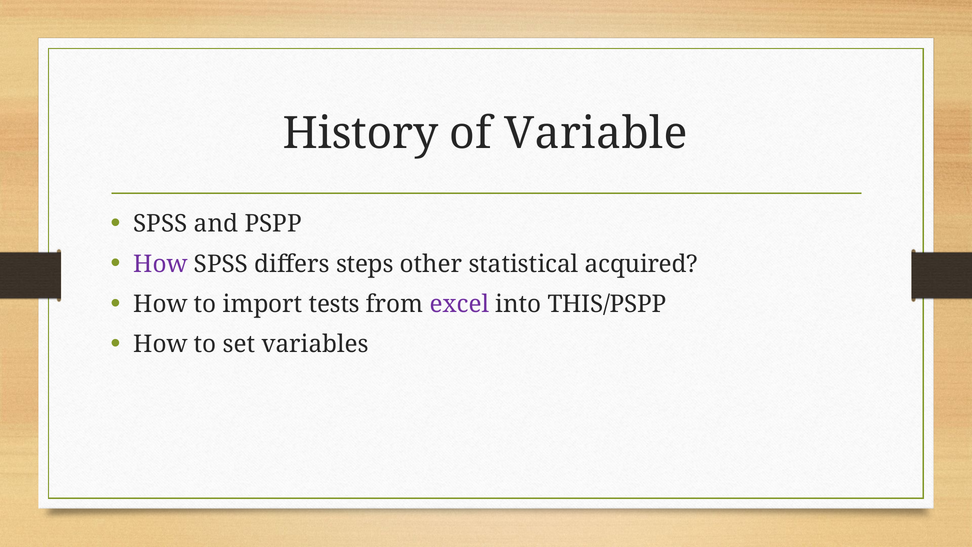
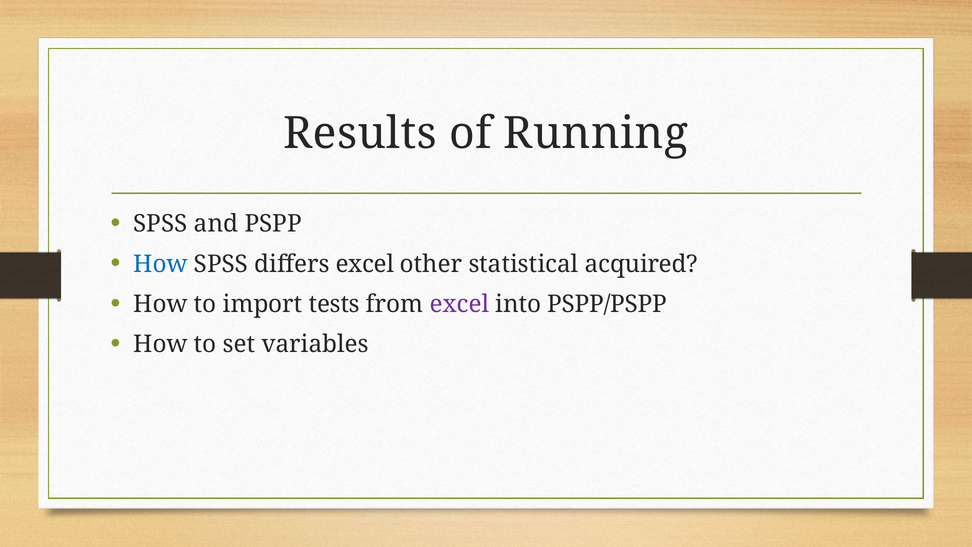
History: History -> Results
Variable: Variable -> Running
How at (160, 264) colour: purple -> blue
differs steps: steps -> excel
THIS/PSPP: THIS/PSPP -> PSPP/PSPP
